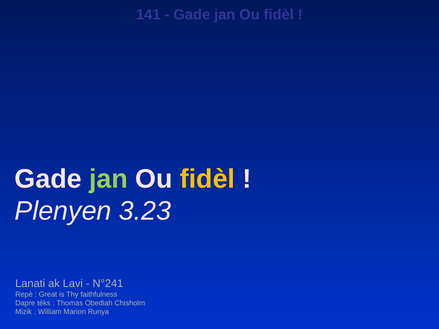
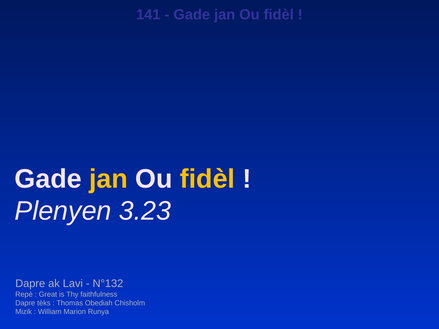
jan at (108, 179) colour: light green -> yellow
Lanati at (30, 284): Lanati -> Dapre
N°241: N°241 -> N°132
